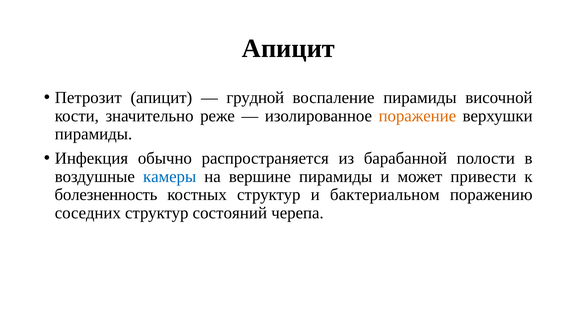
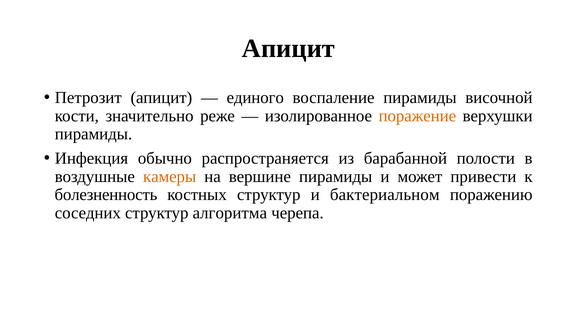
грудной: грудной -> единого
камеры colour: blue -> orange
состояний: состояний -> алгоритма
